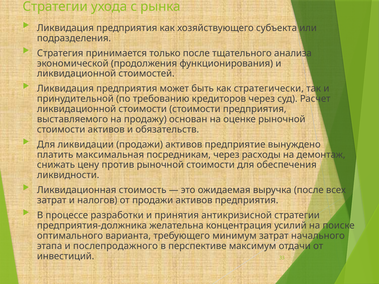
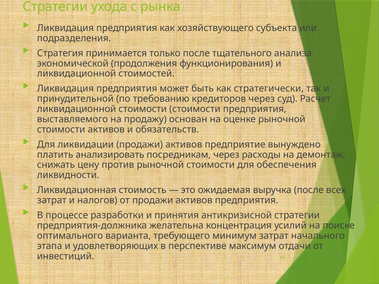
максимальная: максимальная -> анализировать
послепродажного: послепродажного -> удовлетворяющих
